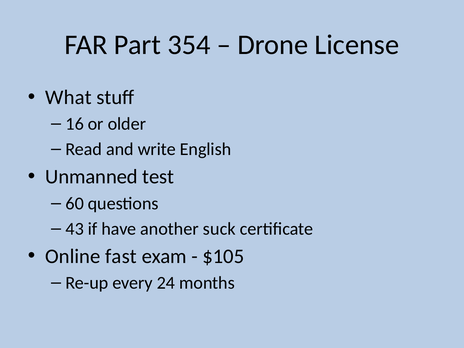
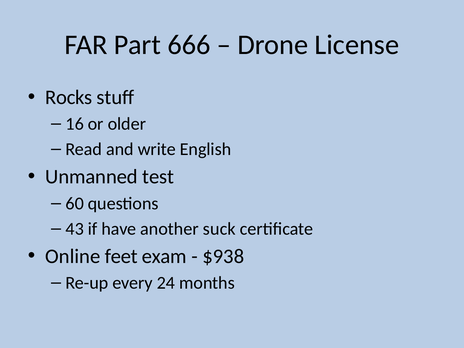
354: 354 -> 666
What: What -> Rocks
fast: fast -> feet
$105: $105 -> $938
